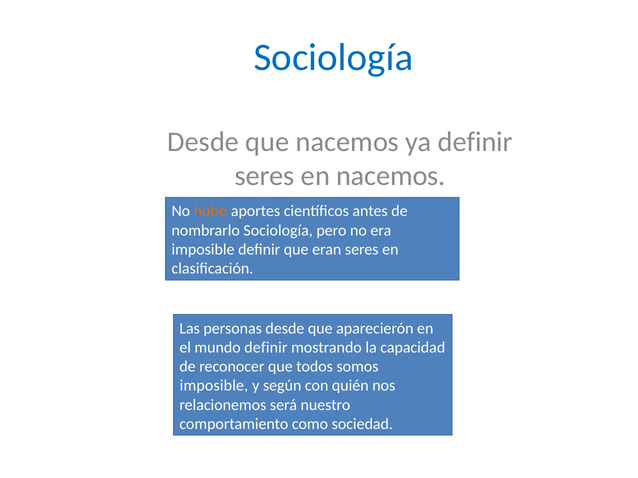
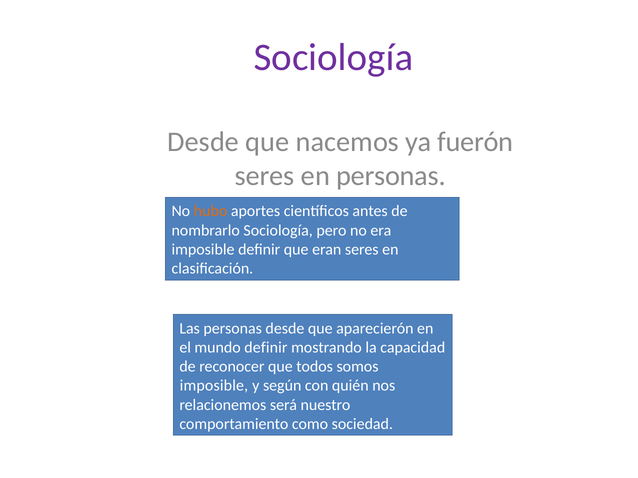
Sociología at (333, 57) colour: blue -> purple
ya definir: definir -> fuerón
en nacemos: nacemos -> personas
